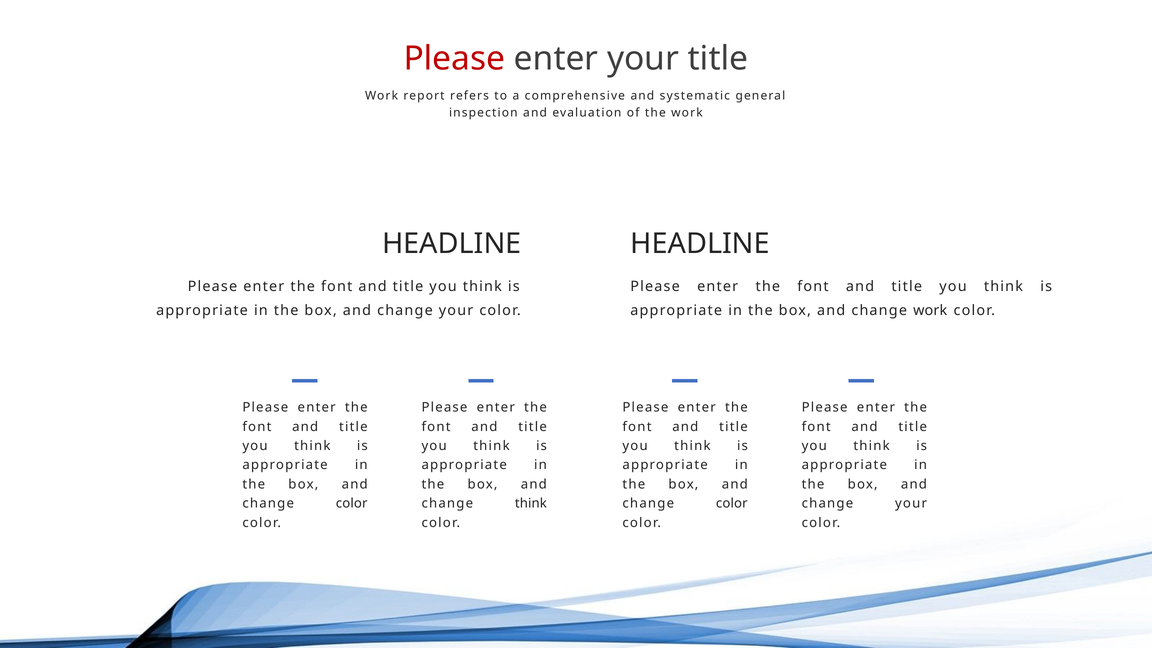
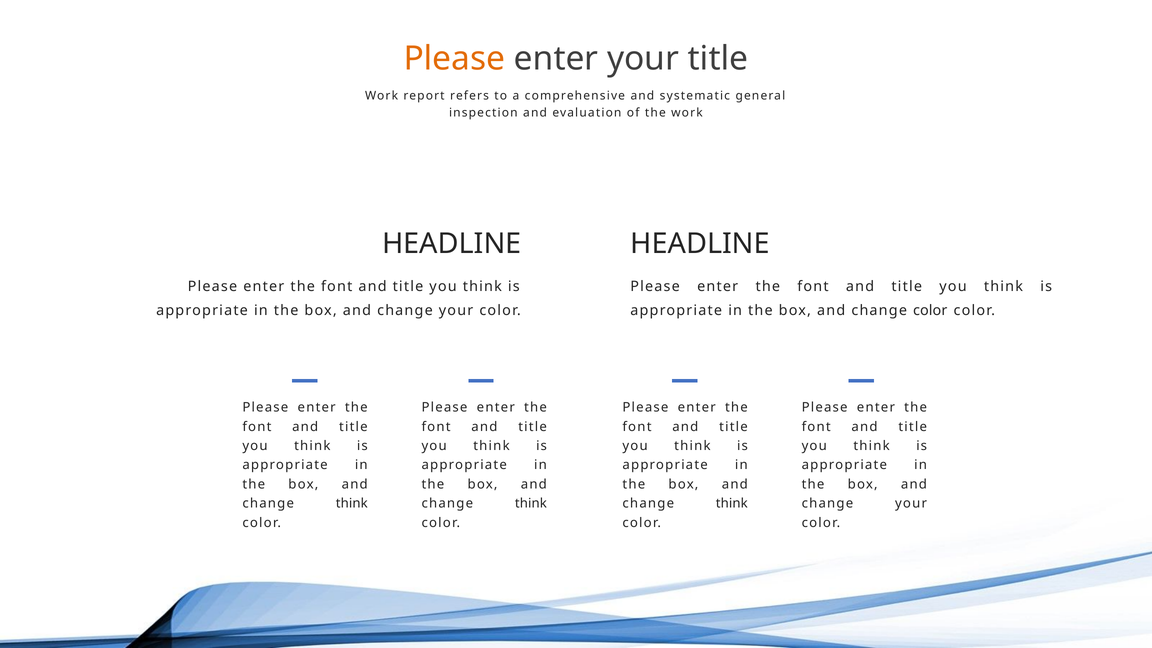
Please at (454, 58) colour: red -> orange
change work: work -> color
color at (352, 503): color -> think
color at (732, 503): color -> think
